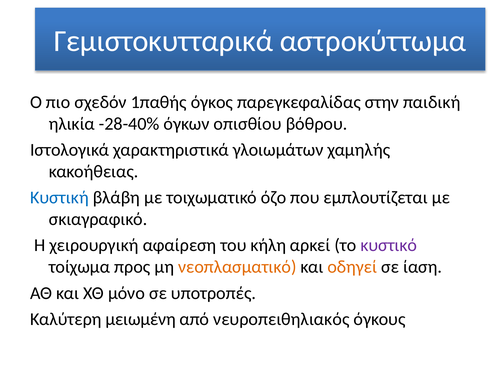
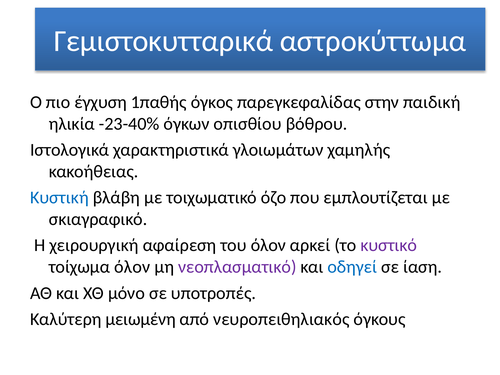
σχεδόν: σχεδόν -> έγχυση
-28-40%: -28-40% -> -23-40%
του κήλη: κήλη -> όλον
τοίχωμα προς: προς -> όλον
νεοπλασματικό colour: orange -> purple
οδηγεί colour: orange -> blue
